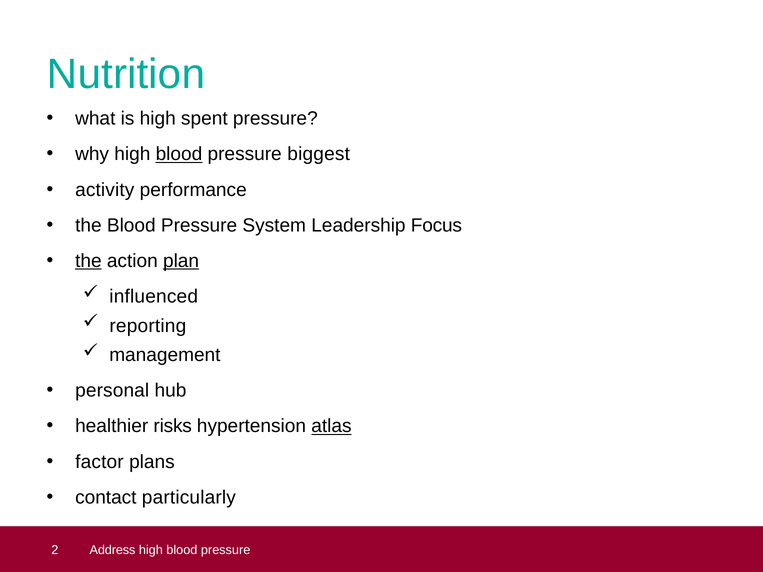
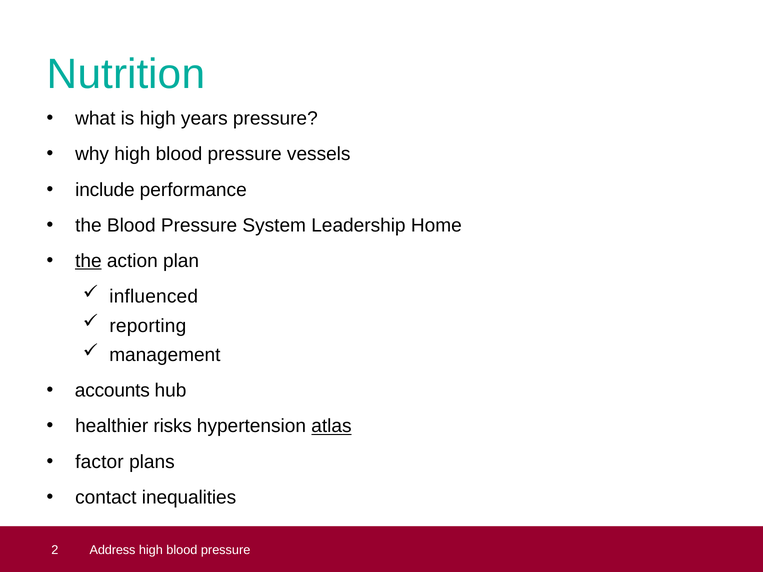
spent: spent -> years
blood at (179, 154) underline: present -> none
biggest: biggest -> vessels
activity: activity -> include
Focus: Focus -> Home
plan underline: present -> none
personal: personal -> accounts
particularly: particularly -> inequalities
